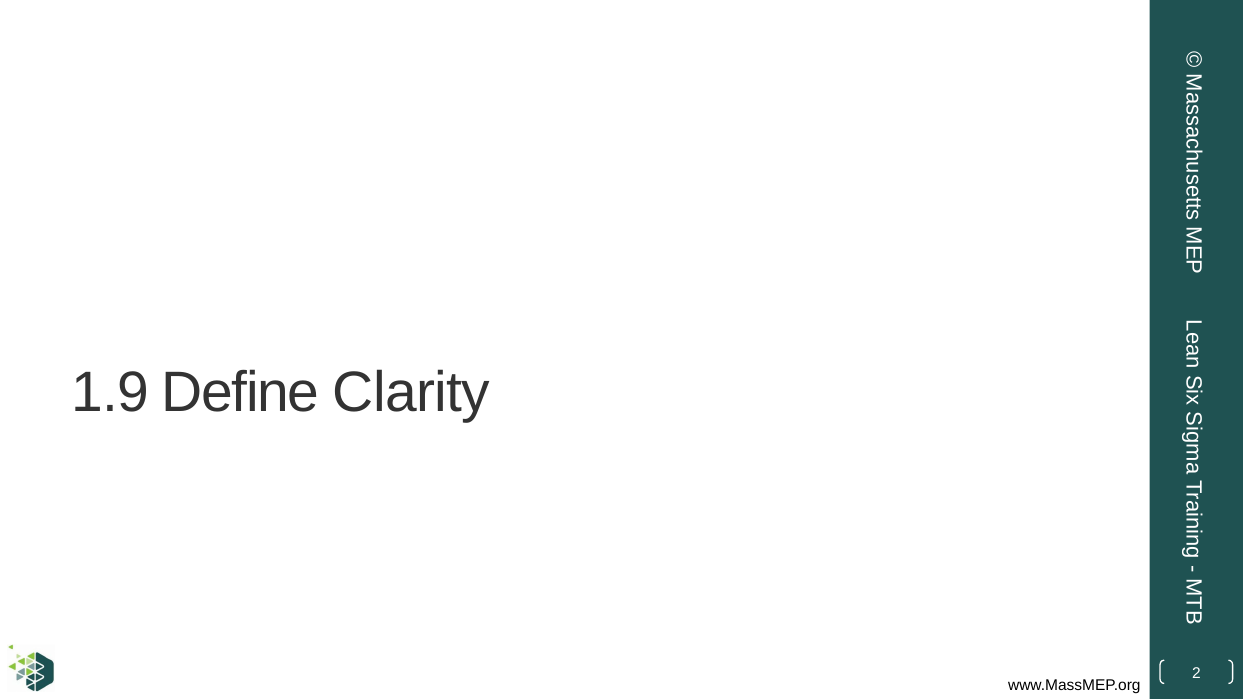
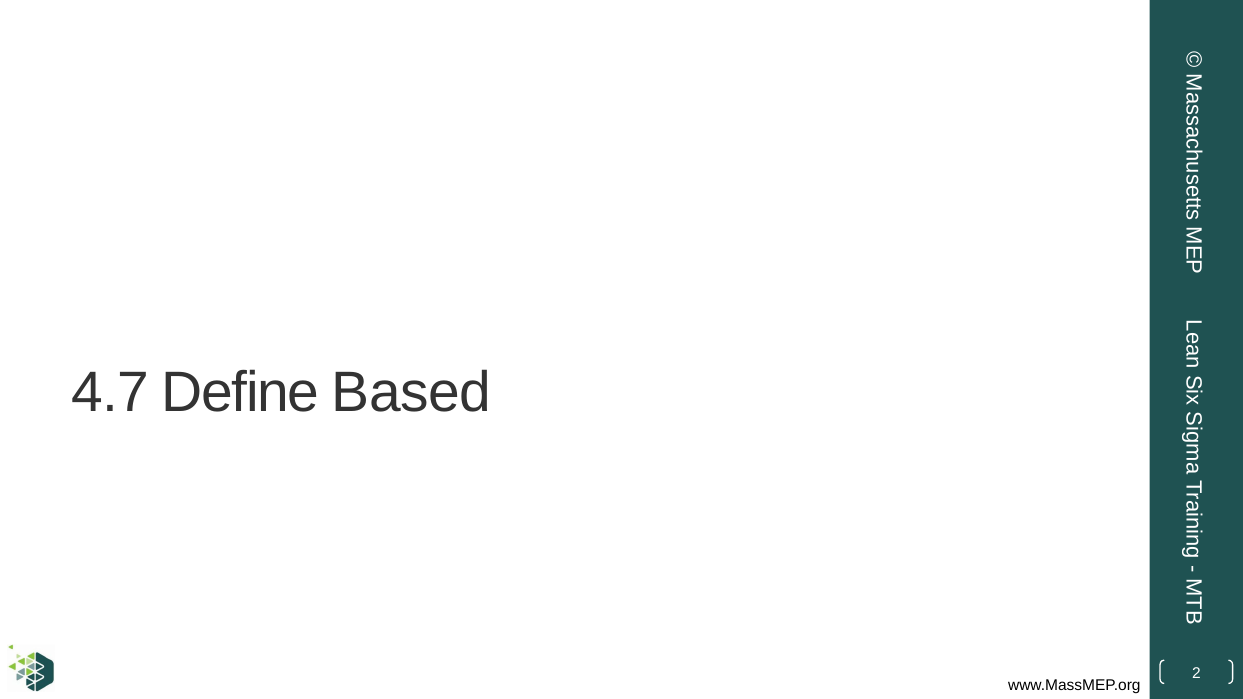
1.9: 1.9 -> 4.7
Clarity: Clarity -> Based
